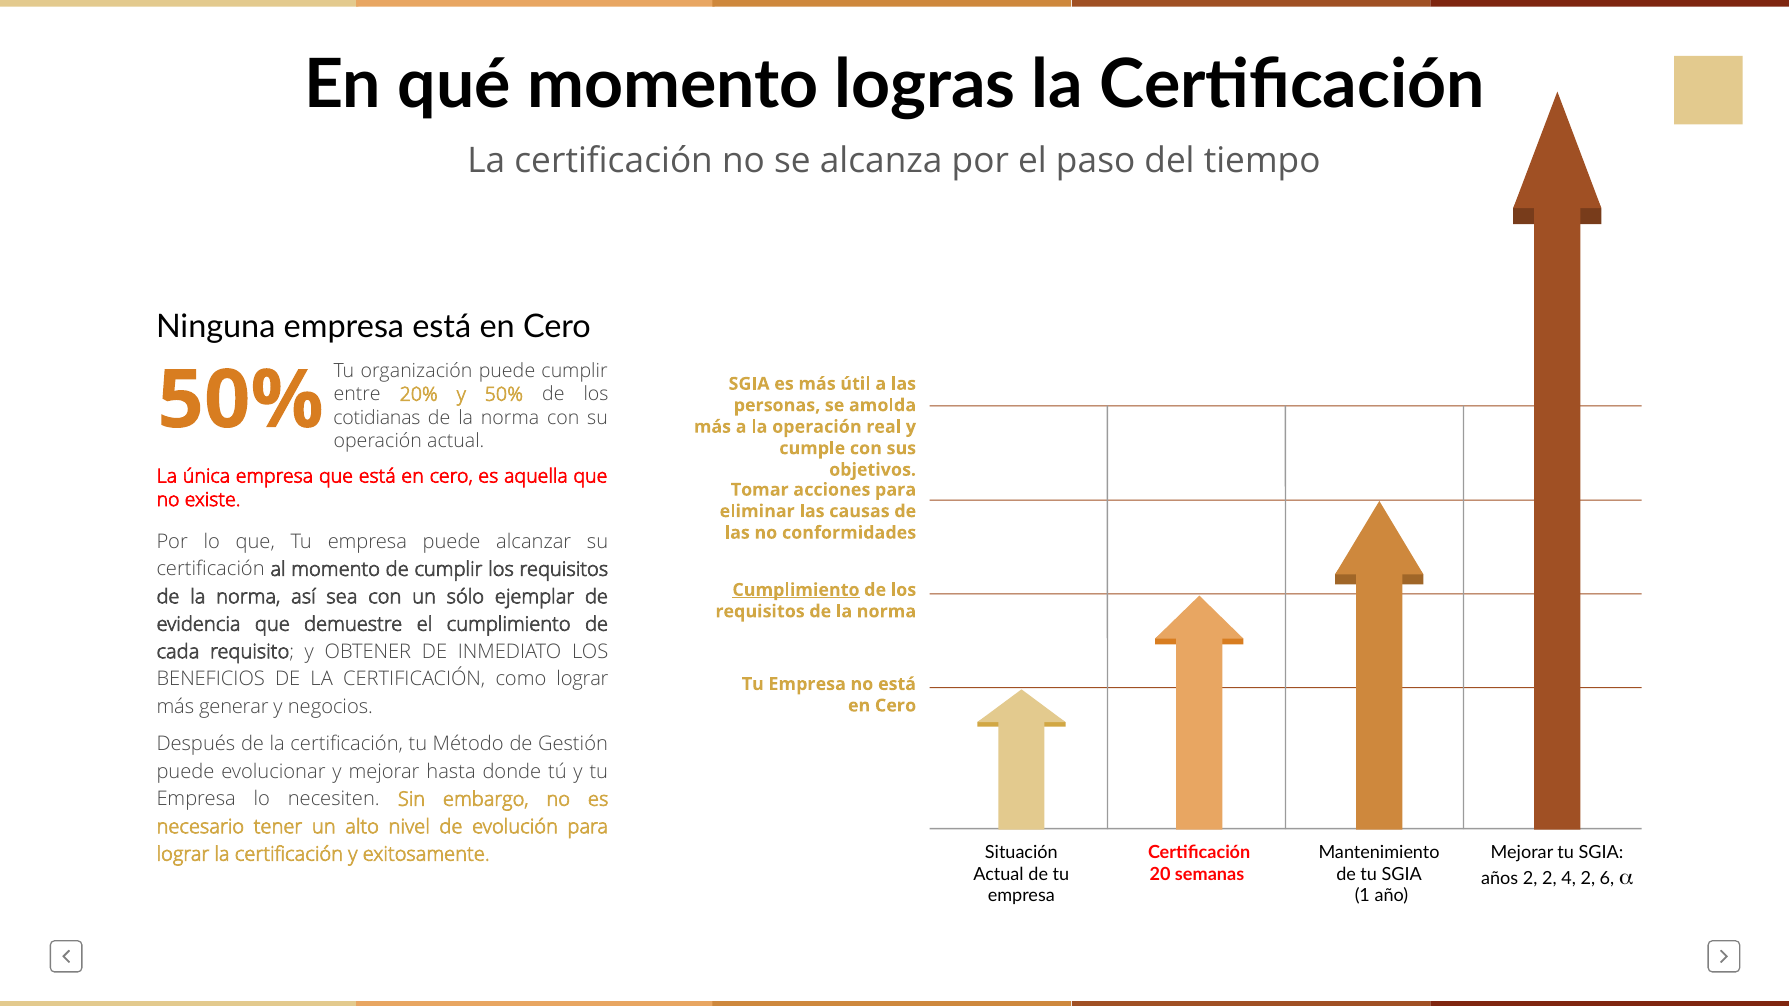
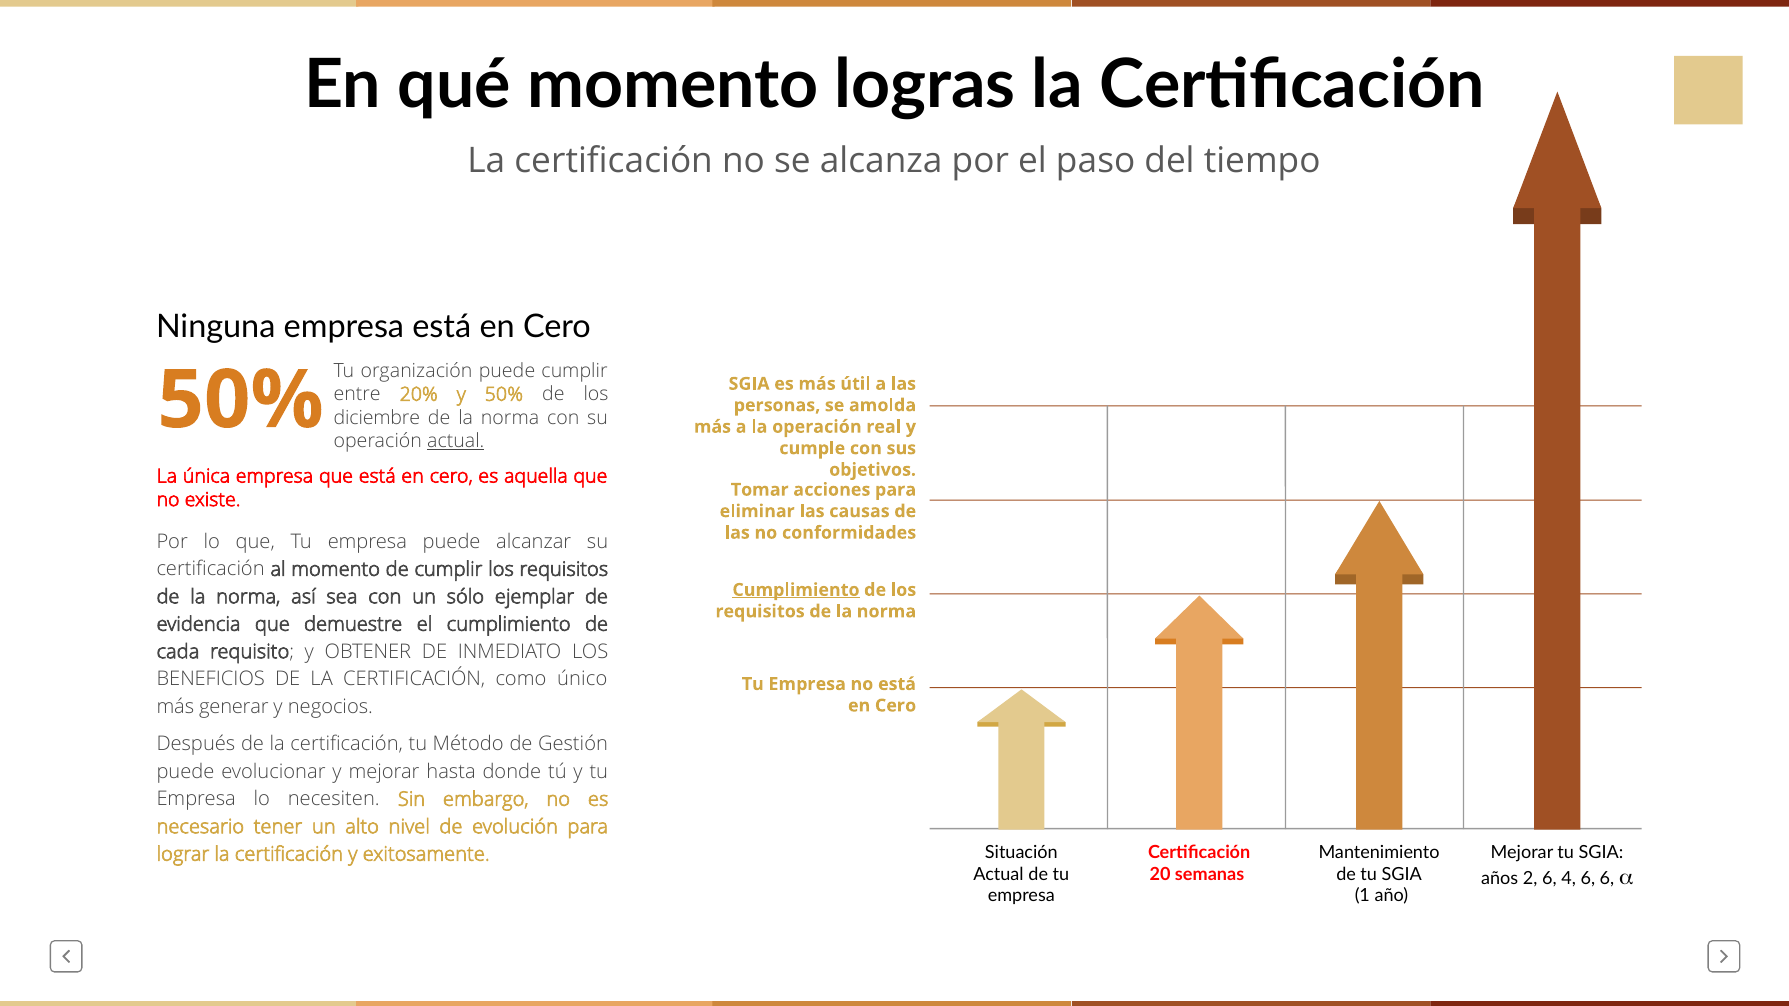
cotidianas: cotidianas -> diciembre
actual at (456, 442) underline: none -> present
como lograr: lograr -> único
2 2: 2 -> 6
4 2: 2 -> 6
